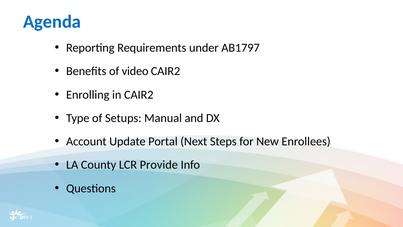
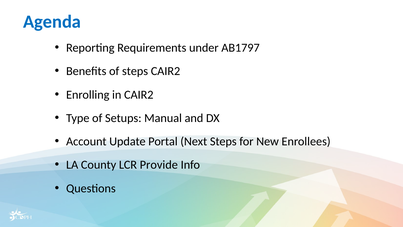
of video: video -> steps
